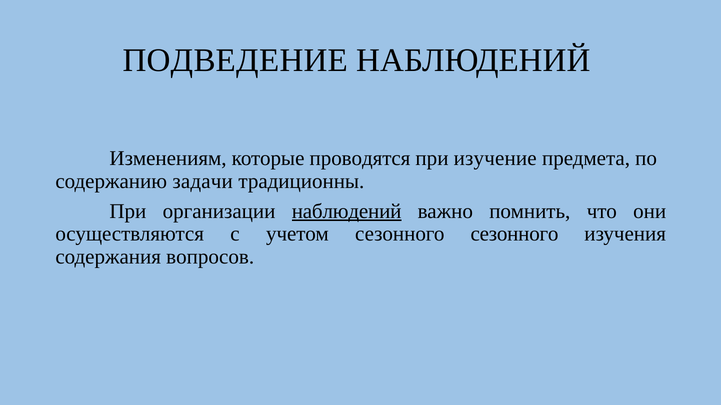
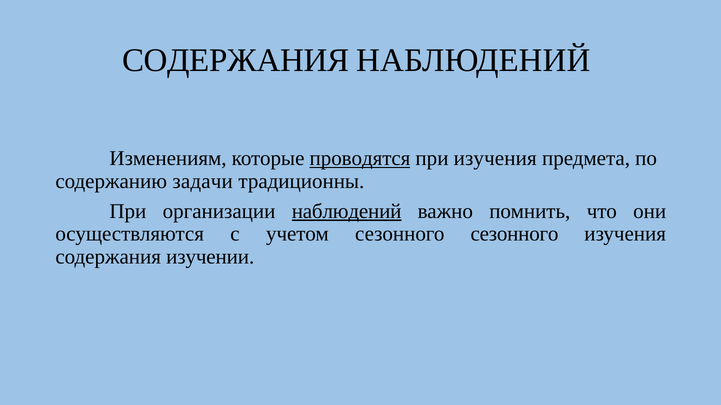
ПОДВЕДЕНИЕ at (235, 61): ПОДВЕДЕНИЕ -> СОДЕРЖАНИЯ
проводятся underline: none -> present
при изучение: изучение -> изучения
вопросов: вопросов -> изучении
